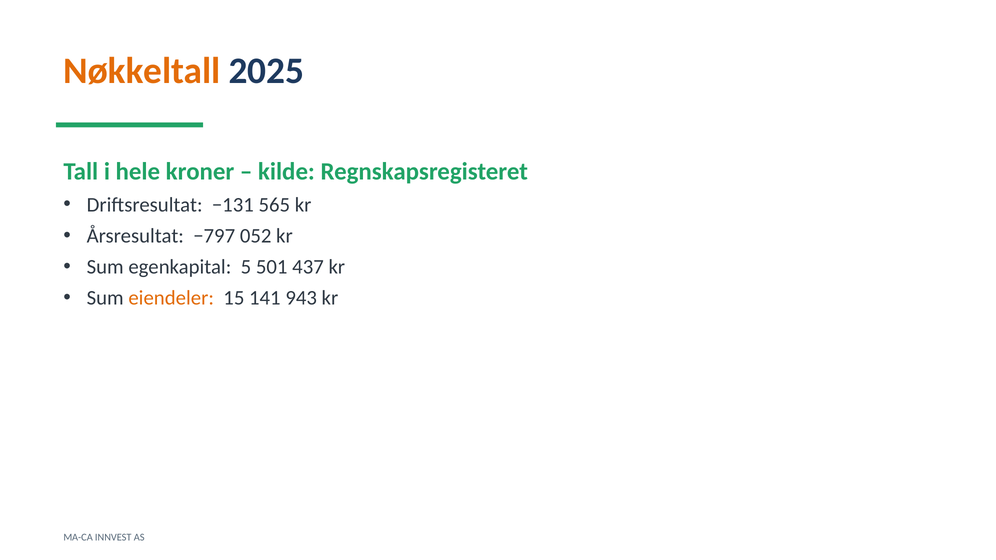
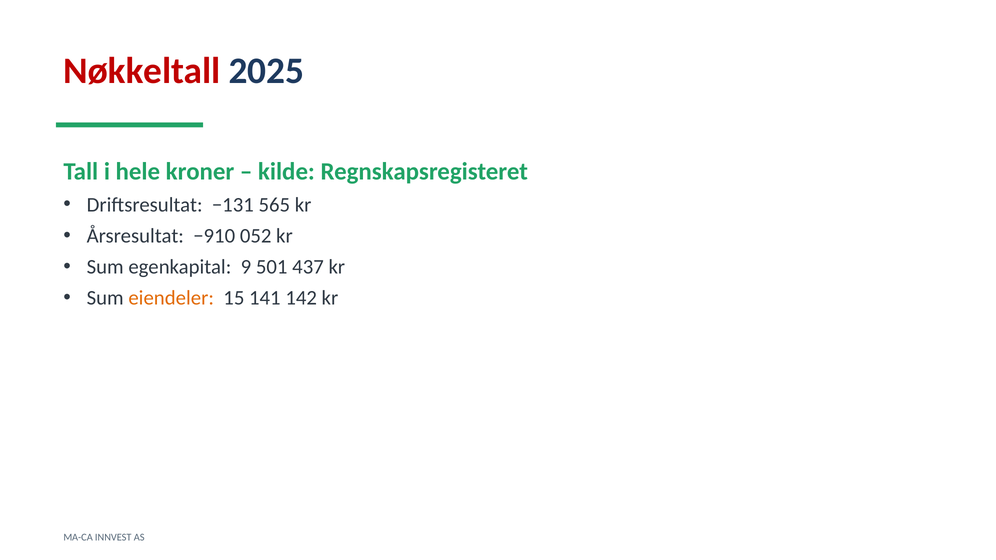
Nøkkeltall colour: orange -> red
−797: −797 -> −910
5: 5 -> 9
943: 943 -> 142
